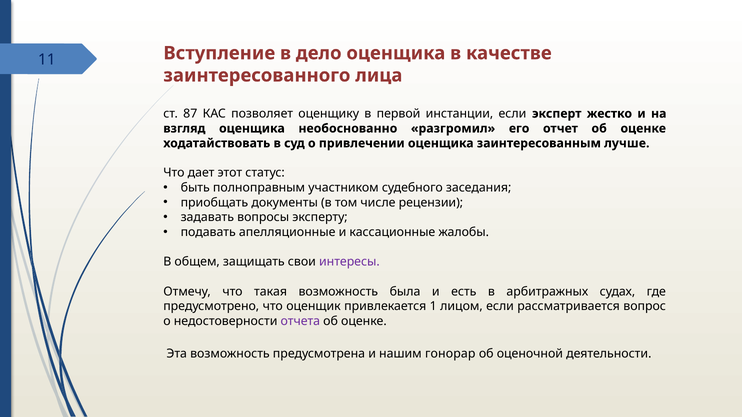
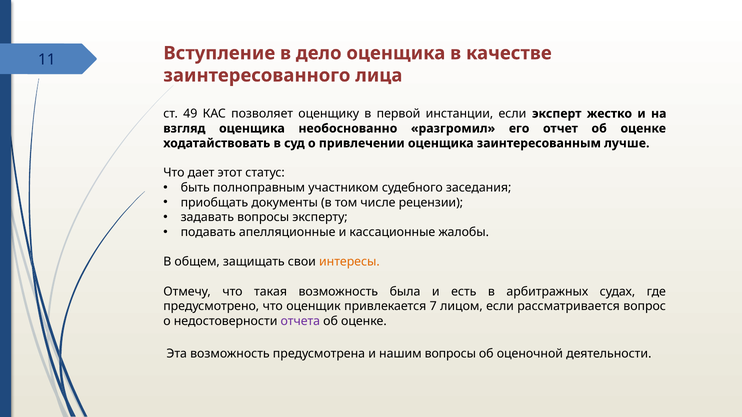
87: 87 -> 49
интересы colour: purple -> orange
1: 1 -> 7
нашим гонорар: гонорар -> вопросы
